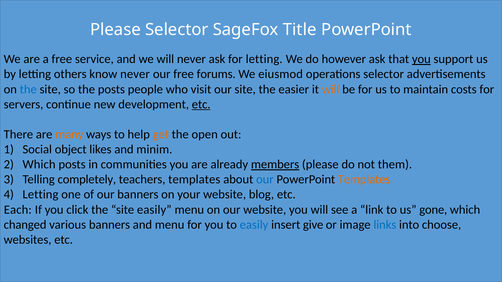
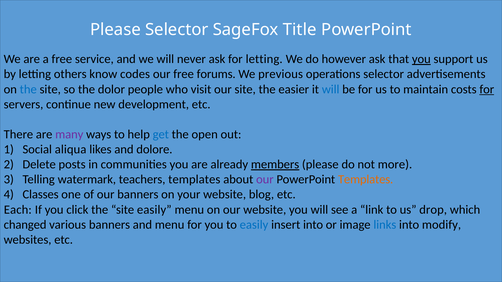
know never: never -> codes
eiusmod: eiusmod -> previous
the posts: posts -> dolor
will at (331, 89) colour: orange -> blue
for at (487, 89) underline: none -> present
etc at (201, 104) underline: present -> none
many colour: orange -> purple
get colour: orange -> blue
object: object -> aliqua
minim: minim -> dolore
Which at (39, 165): Which -> Delete
them: them -> more
completely: completely -> watermark
our at (265, 180) colour: blue -> purple
Letting at (40, 195): Letting -> Classes
gone: gone -> drop
insert give: give -> into
choose: choose -> modify
